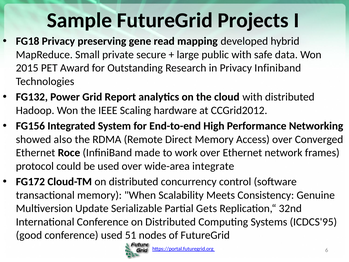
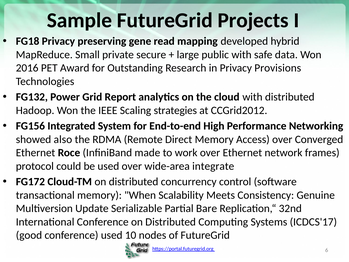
2015: 2015 -> 2016
Privacy Infiniband: Infiniband -> Provisions
hardware: hardware -> strategies
Gets: Gets -> Bare
ICDCS'95: ICDCS'95 -> ICDCS'17
51: 51 -> 10
